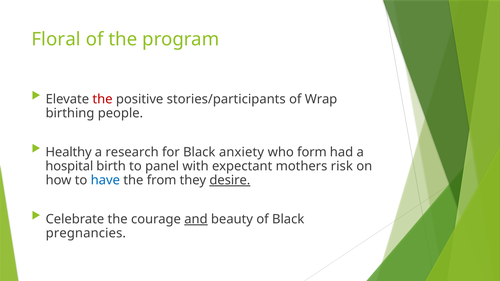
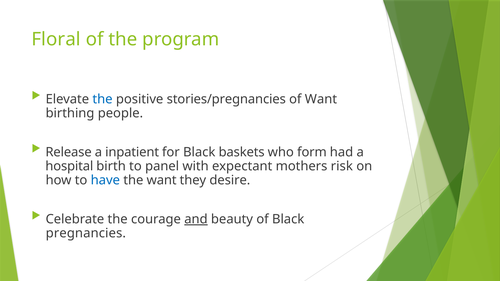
the at (103, 99) colour: red -> blue
stories/participants: stories/participants -> stories/pregnancies
of Wrap: Wrap -> Want
Healthy: Healthy -> Release
research: research -> inpatient
anxiety: anxiety -> baskets
the from: from -> want
desire underline: present -> none
